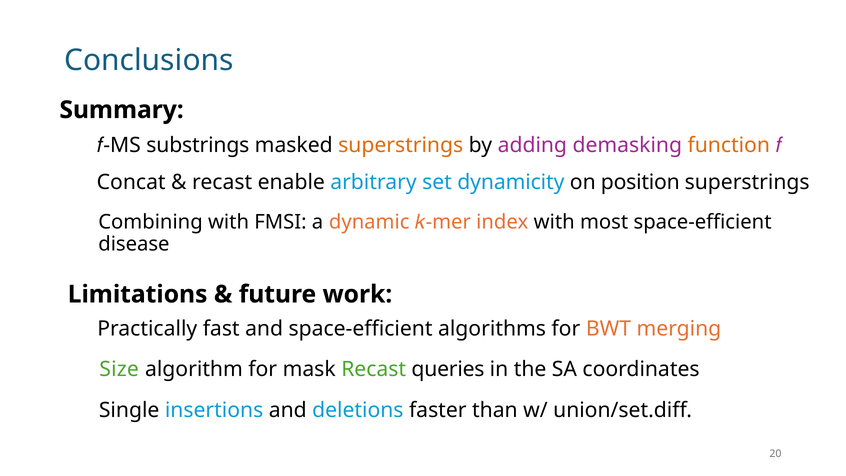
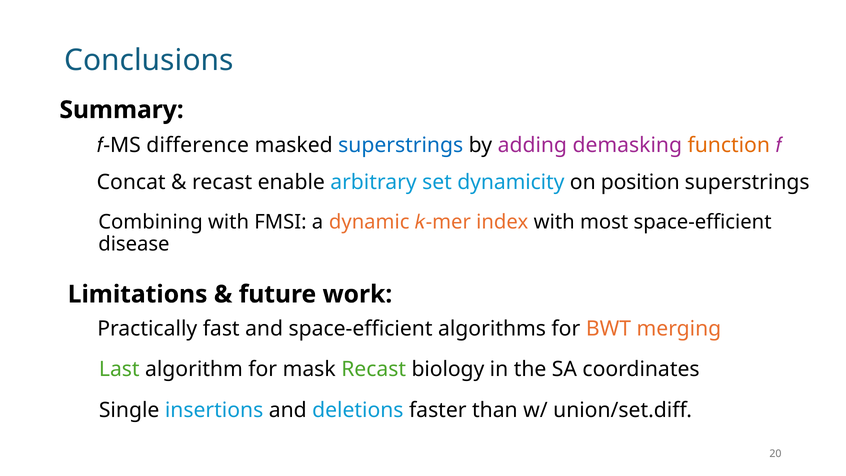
substrings: substrings -> difference
superstrings at (401, 145) colour: orange -> blue
Size: Size -> Last
queries: queries -> biology
